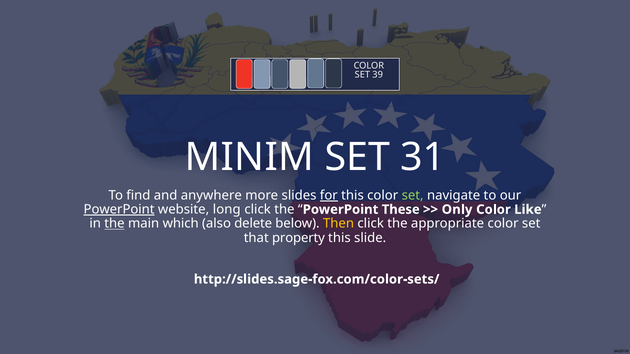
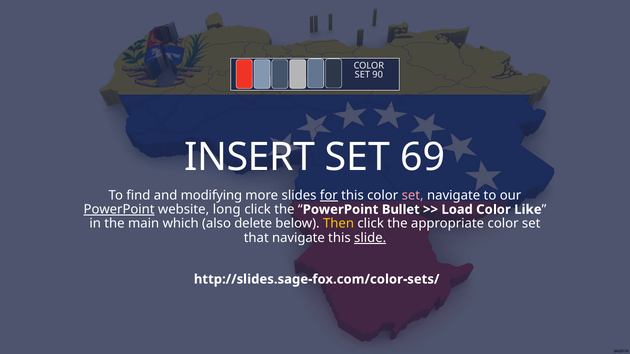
39: 39 -> 90
MINIM: MINIM -> INSERT
31: 31 -> 69
anywhere: anywhere -> modifying
set at (413, 196) colour: light green -> pink
These: These -> Bullet
Only: Only -> Load
the at (114, 224) underline: present -> none
that property: property -> navigate
slide underline: none -> present
